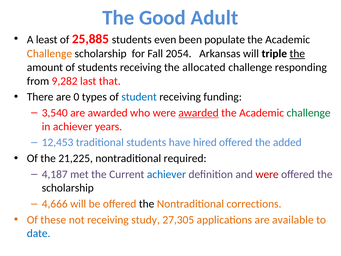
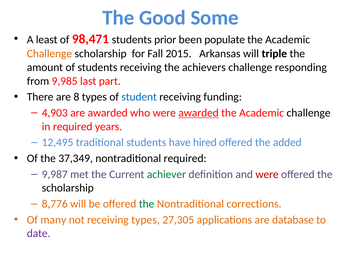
Adult: Adult -> Some
25,885: 25,885 -> 98,471
even: even -> prior
2054: 2054 -> 2015
the at (297, 54) underline: present -> none
allocated: allocated -> achievers
9,282: 9,282 -> 9,985
that: that -> part
0: 0 -> 8
3,540: 3,540 -> 4,903
challenge at (309, 113) colour: green -> black
in achiever: achiever -> required
12,453: 12,453 -> 12,495
21,225: 21,225 -> 37,349
4,187: 4,187 -> 9,987
achiever at (166, 174) colour: blue -> green
4,666: 4,666 -> 8,776
the at (147, 204) colour: black -> green
these: these -> many
receiving study: study -> types
available: available -> database
date colour: blue -> purple
